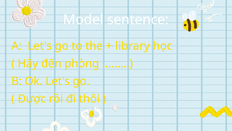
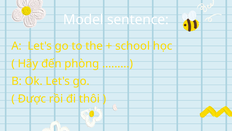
library: library -> school
